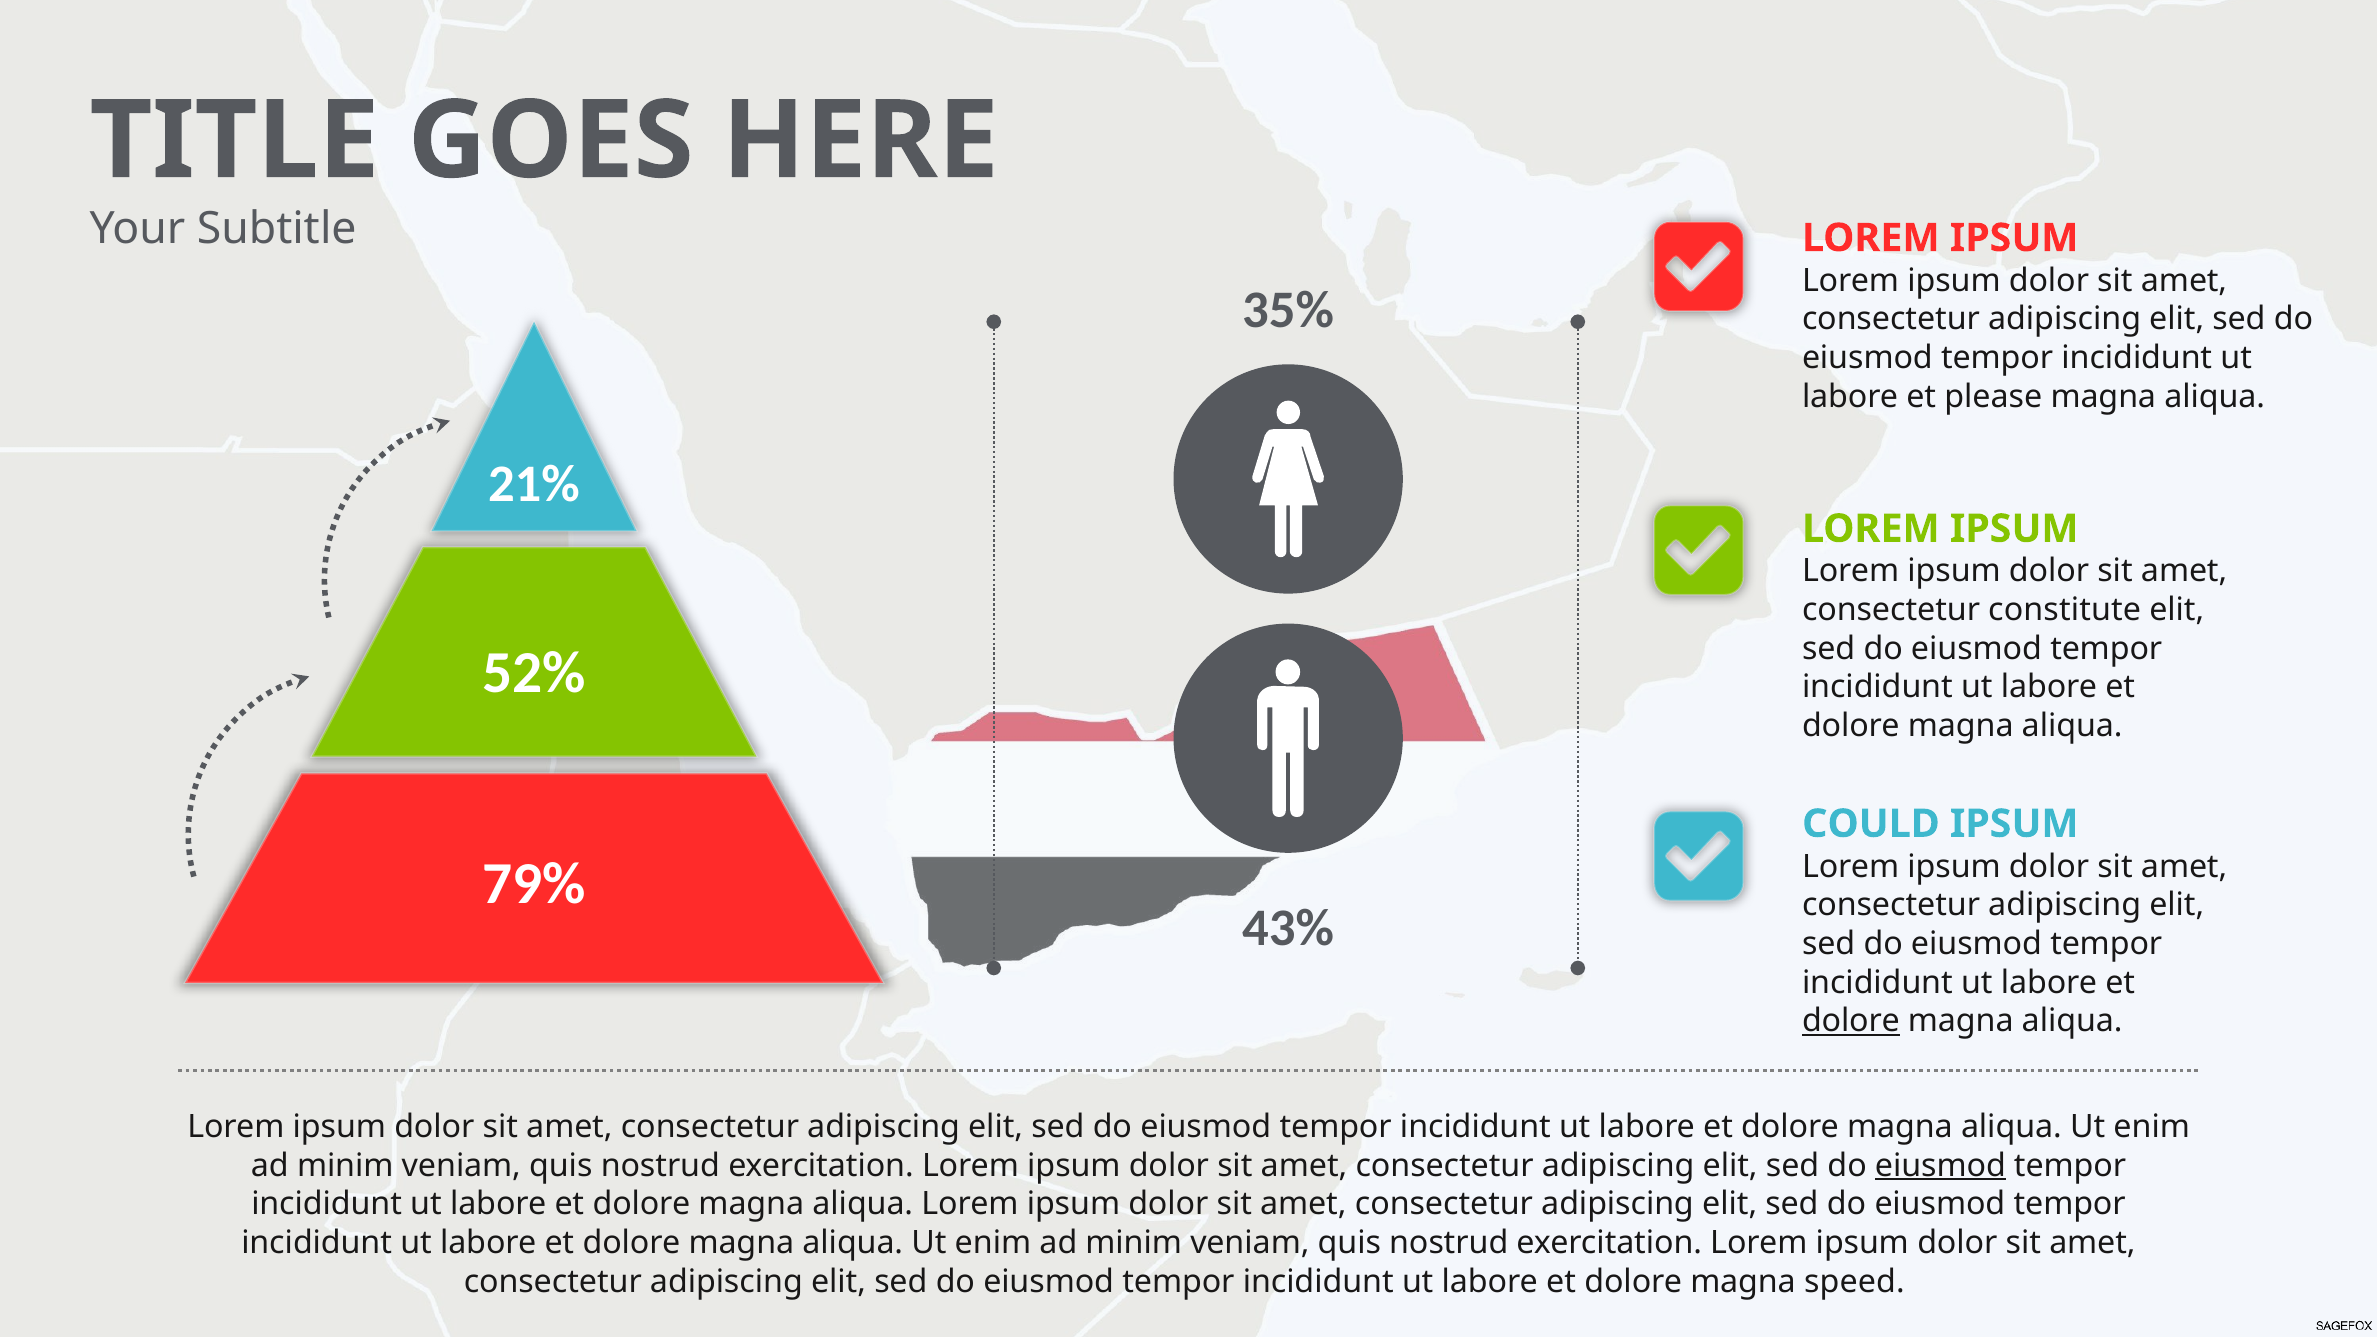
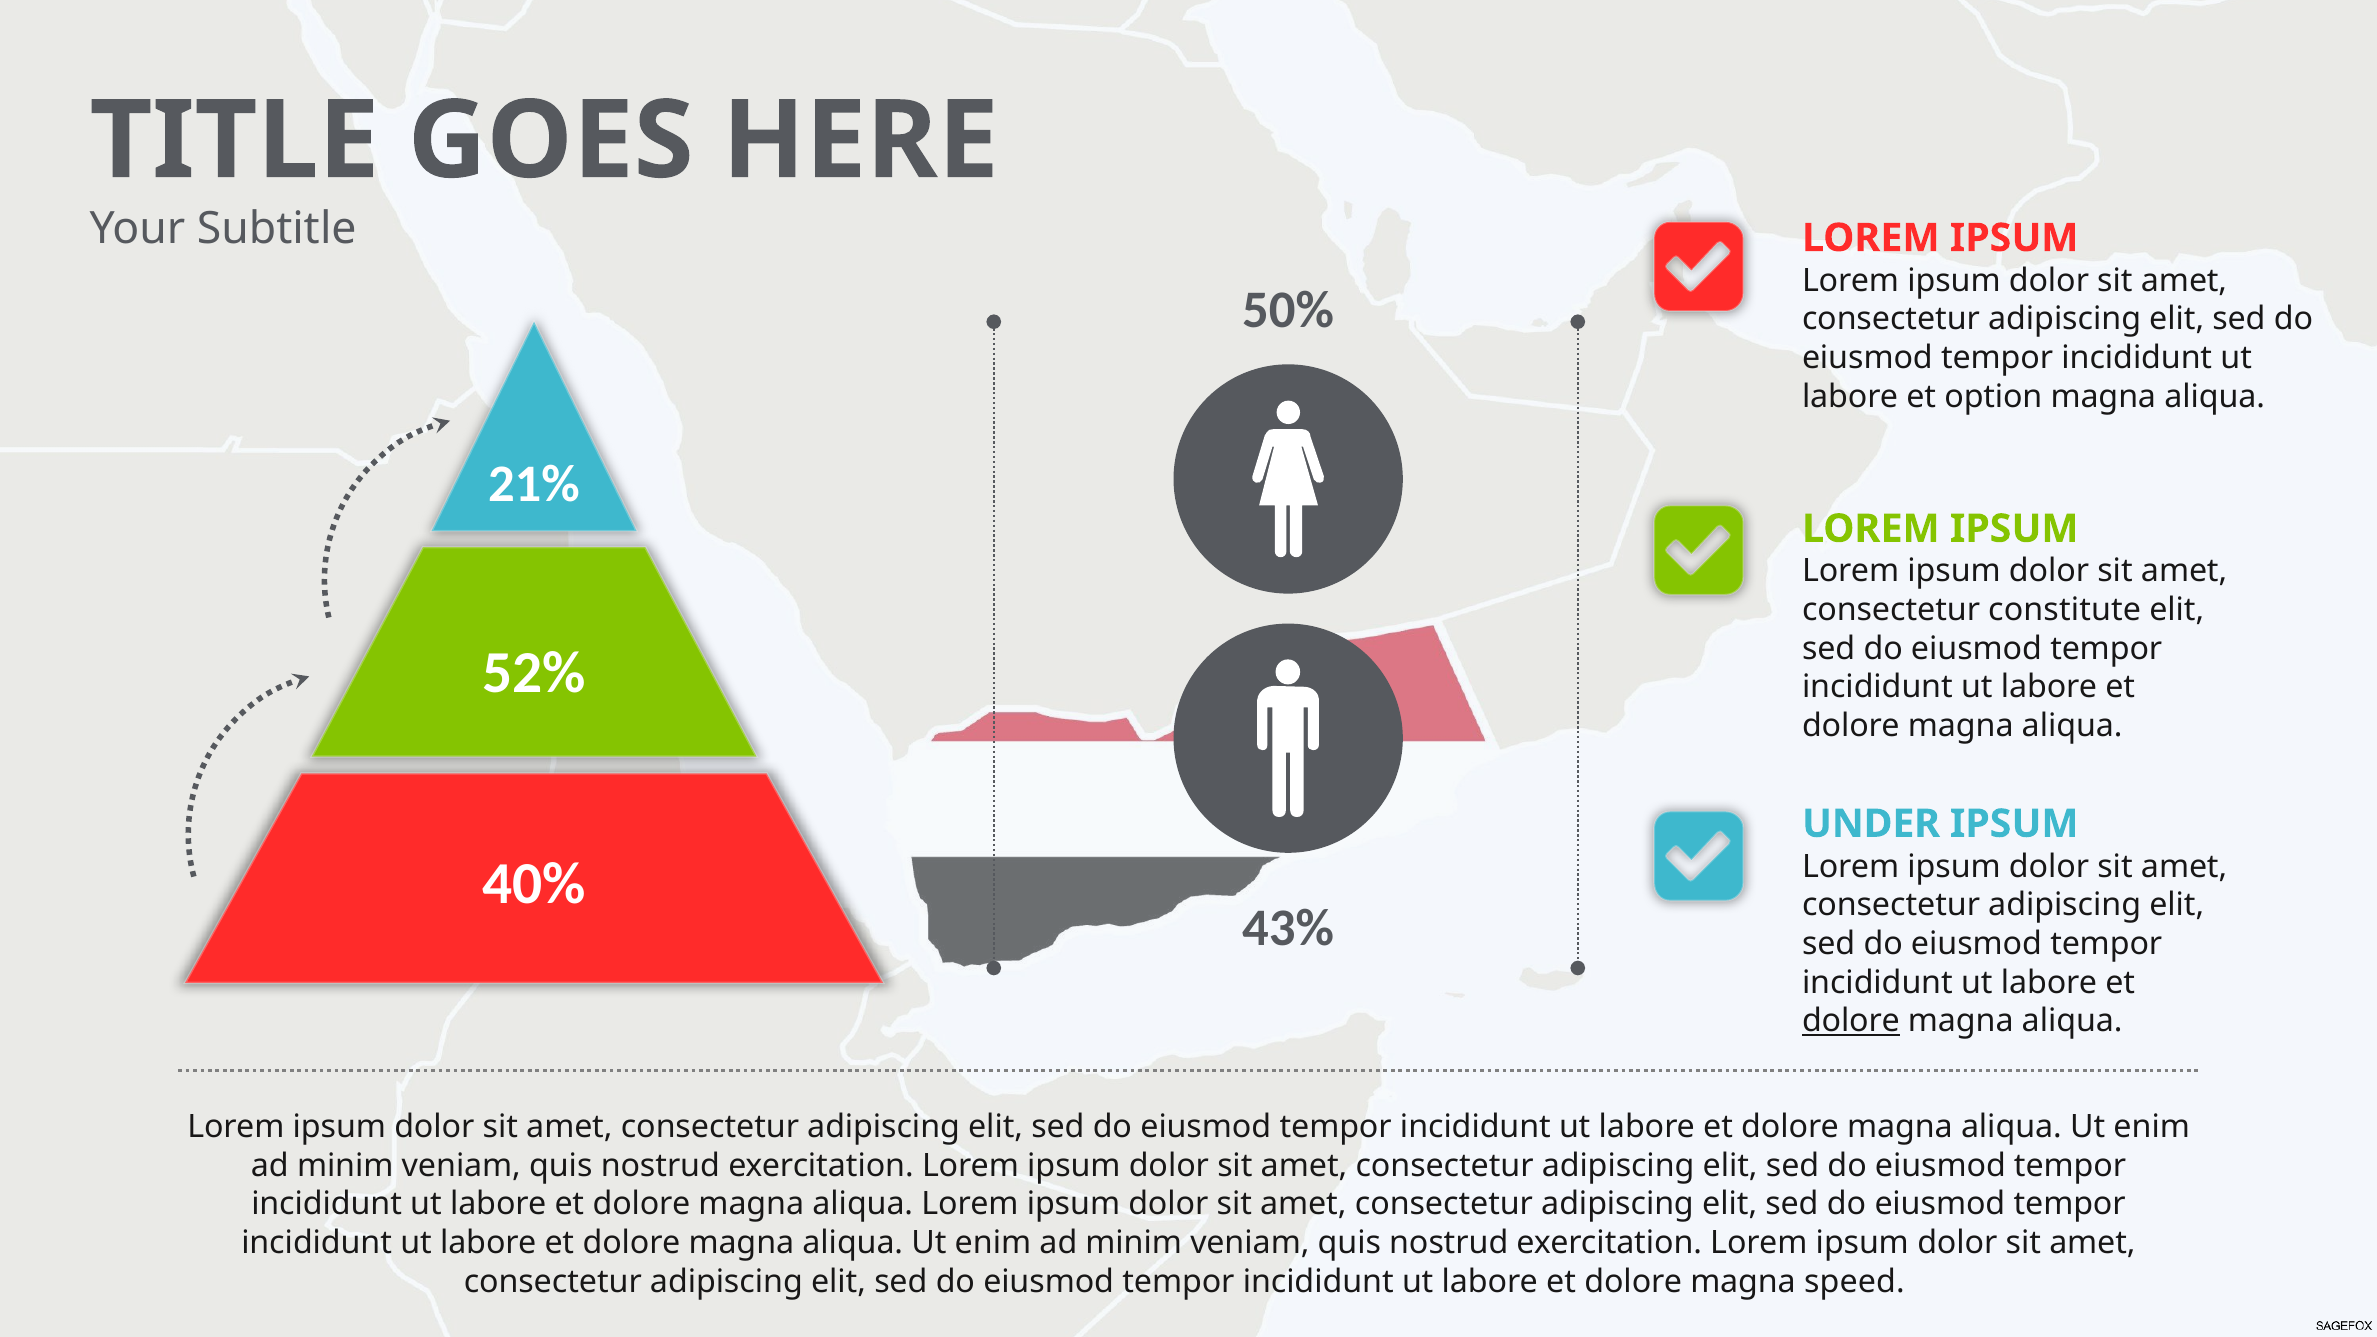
35%: 35% -> 50%
please: please -> option
COULD: COULD -> UNDER
79%: 79% -> 40%
eiusmod at (1940, 1166) underline: present -> none
